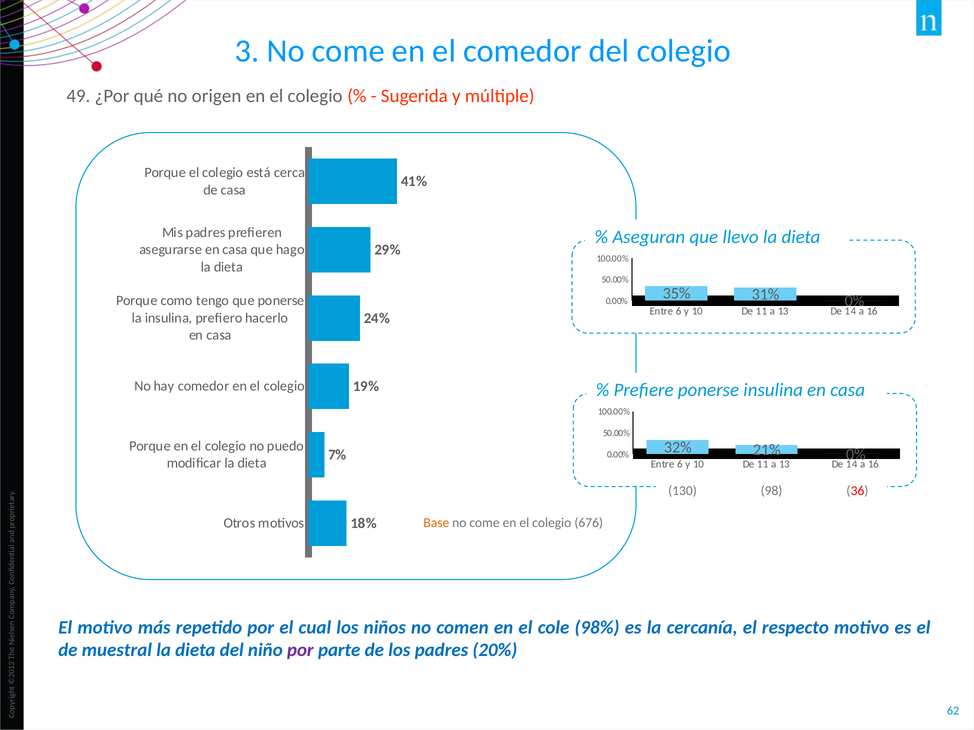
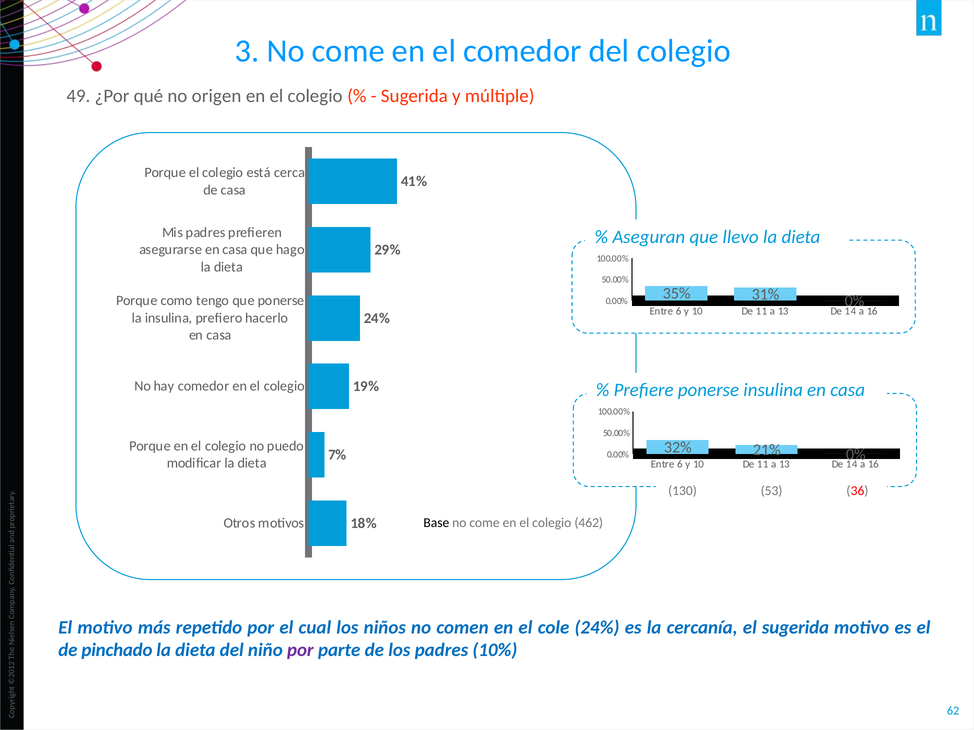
98: 98 -> 53
Base colour: orange -> black
676: 676 -> 462
cole 98%: 98% -> 24%
el respecto: respecto -> sugerida
muestral: muestral -> pinchado
20%: 20% -> 10%
